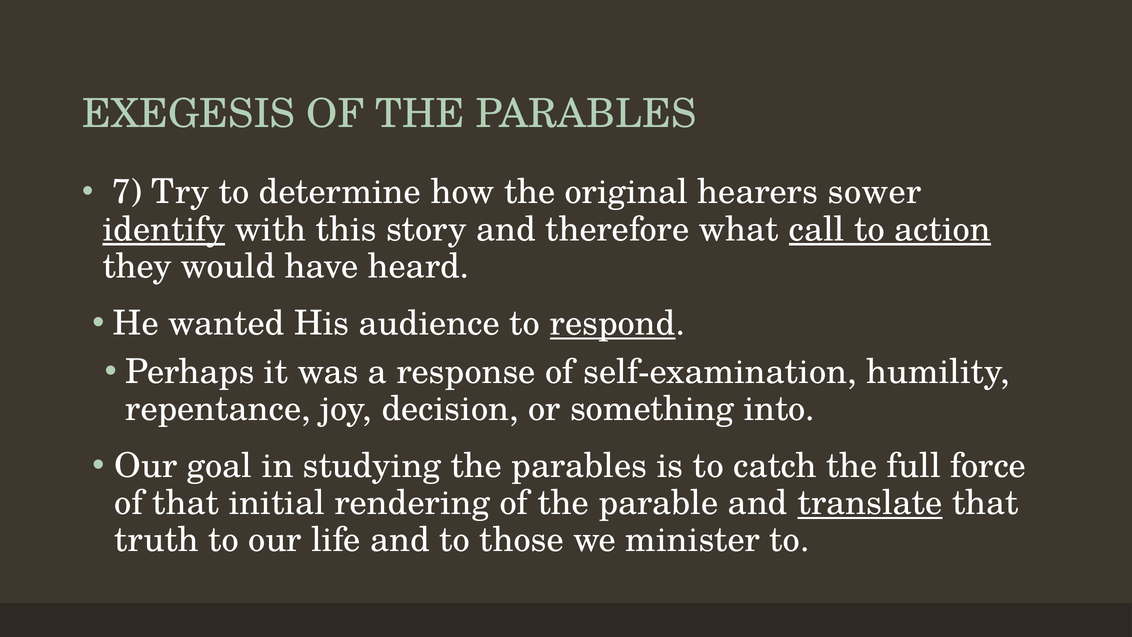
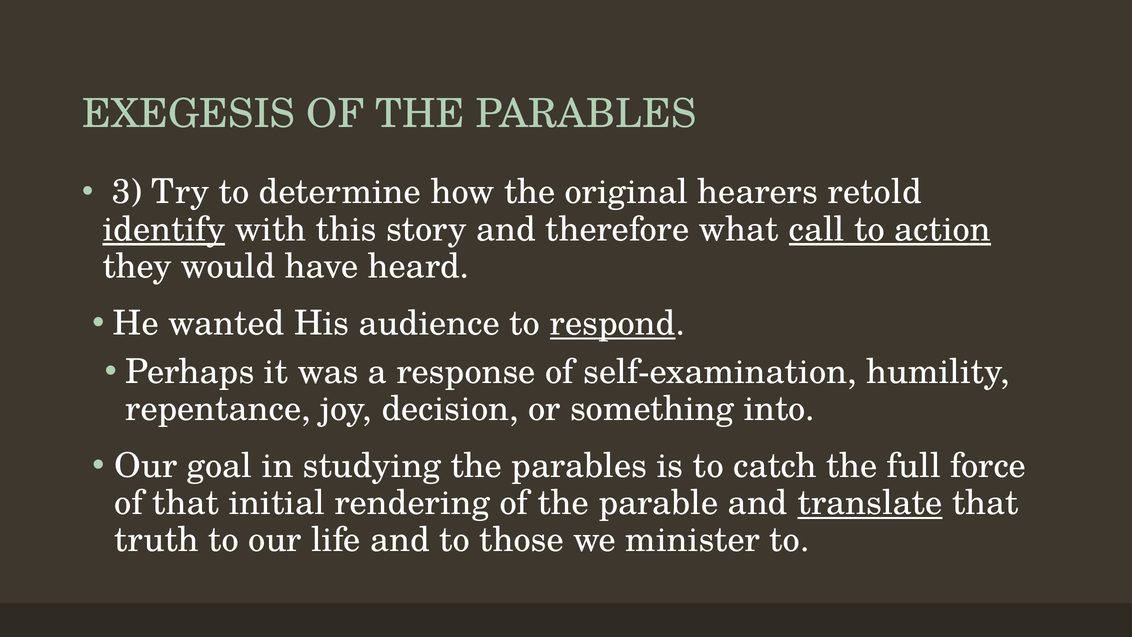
7: 7 -> 3
sower: sower -> retold
